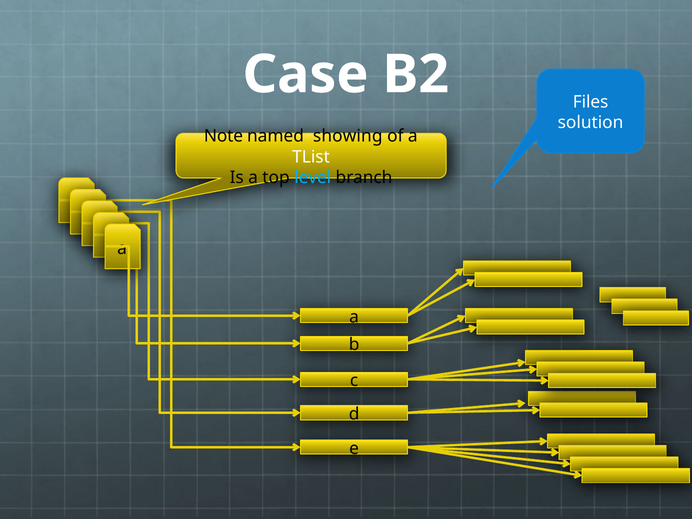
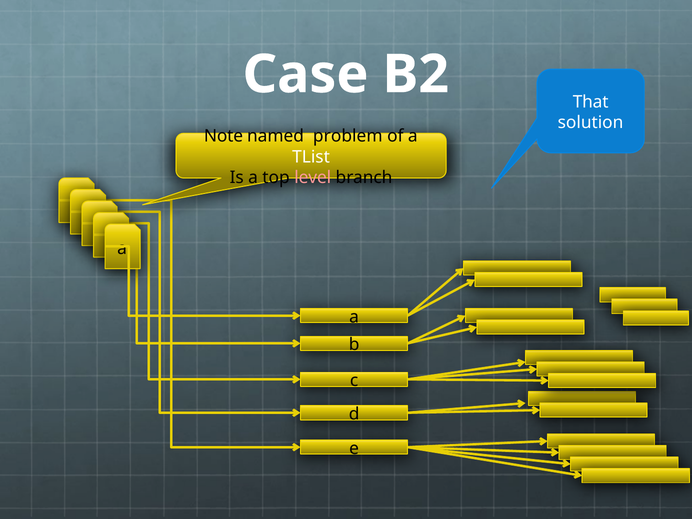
Files: Files -> That
showing: showing -> problem
level colour: light blue -> pink
